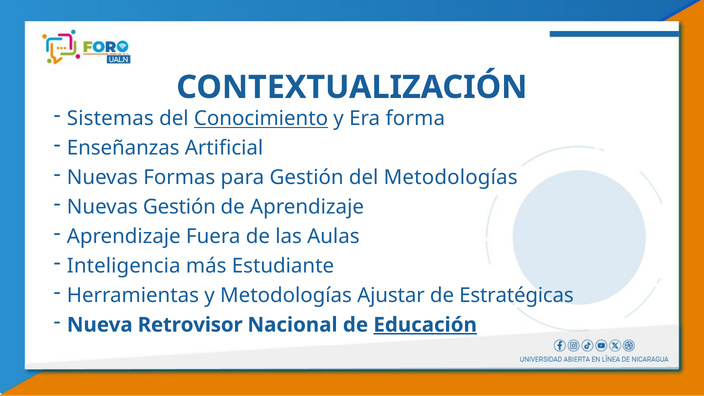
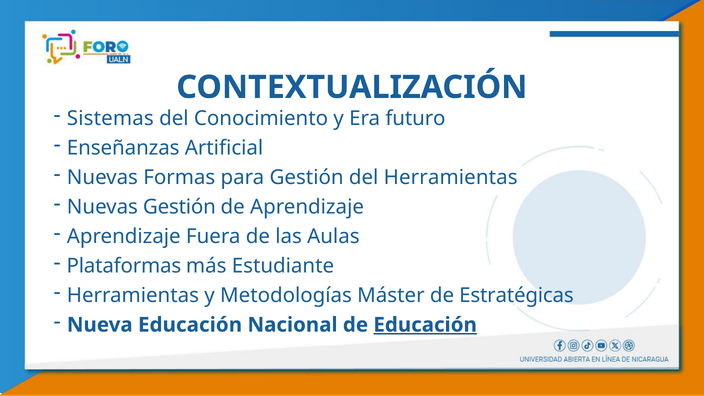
Conocimiento underline: present -> none
forma: forma -> futuro
del Metodologías: Metodologías -> Herramientas
Inteligencia: Inteligencia -> Plataformas
Ajustar: Ajustar -> Máster
Nueva Retrovisor: Retrovisor -> Educación
